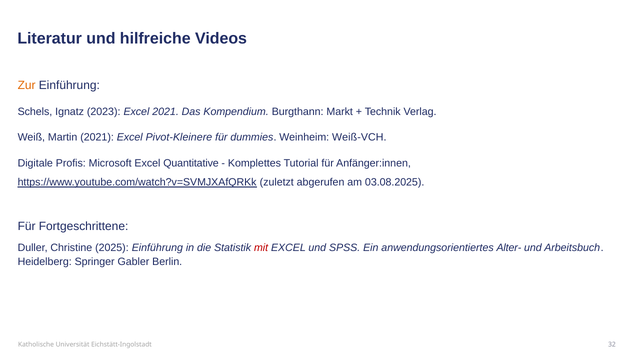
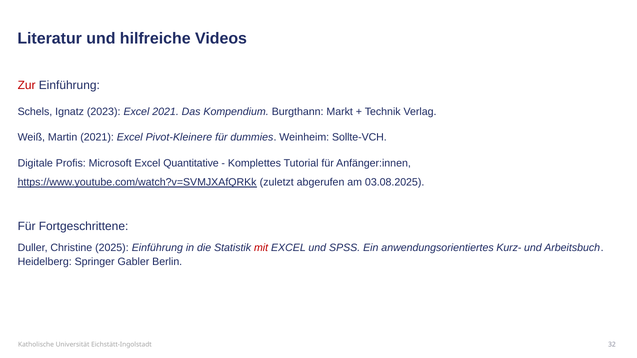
Zur colour: orange -> red
Weiß-VCH: Weiß-VCH -> Sollte-VCH
Alter-: Alter- -> Kurz-
